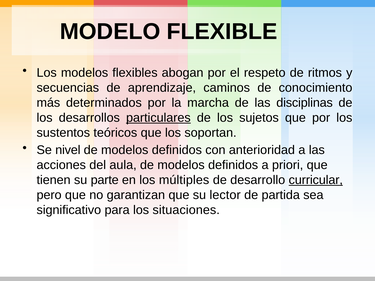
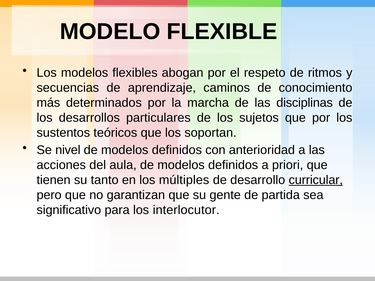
particulares underline: present -> none
parte: parte -> tanto
lector: lector -> gente
situaciones: situaciones -> interlocutor
